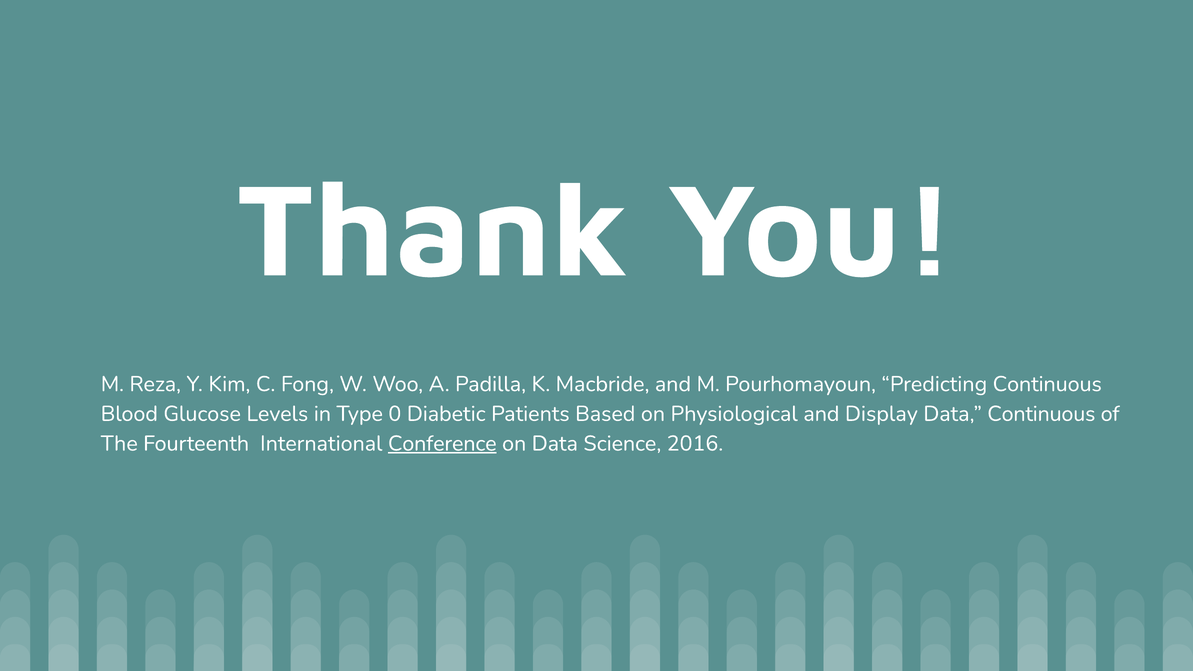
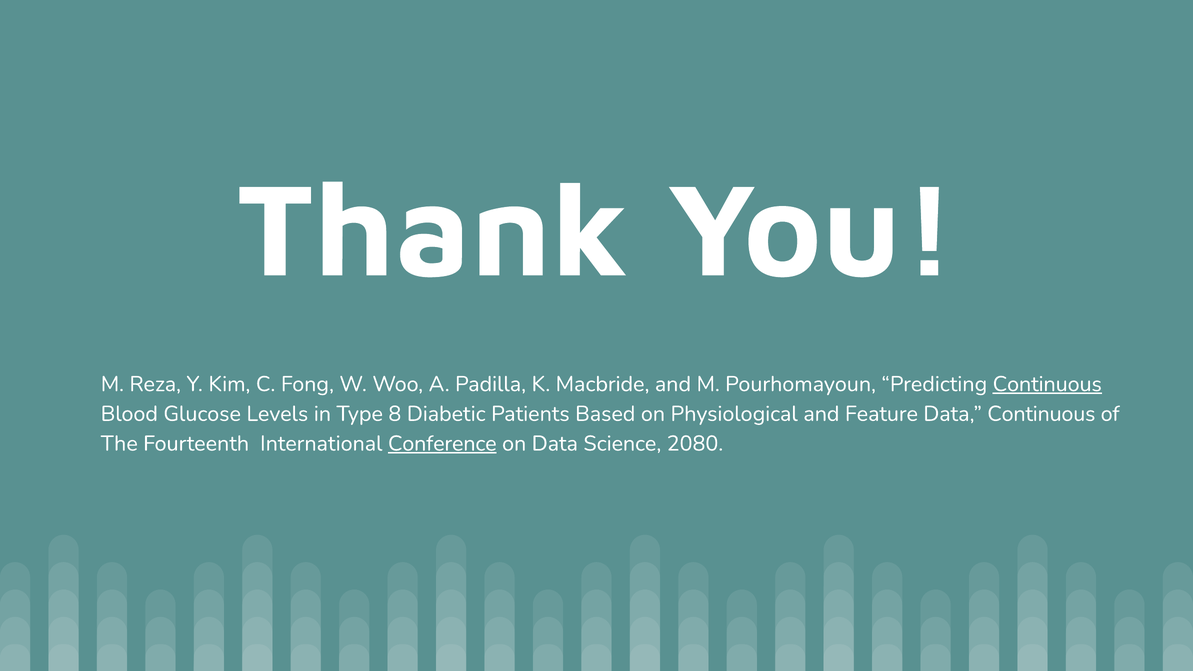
Continuous at (1047, 384) underline: none -> present
0: 0 -> 8
Display: Display -> Feature
2016: 2016 -> 2080
